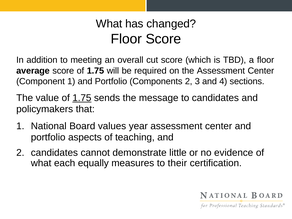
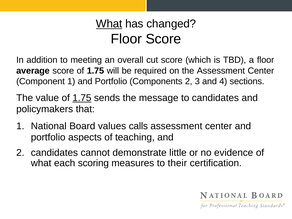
What at (109, 24) underline: none -> present
year: year -> calls
equally: equally -> scoring
